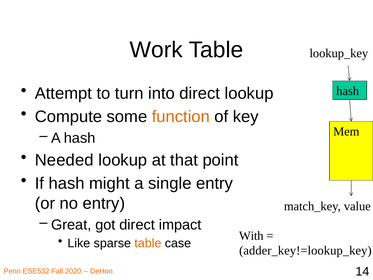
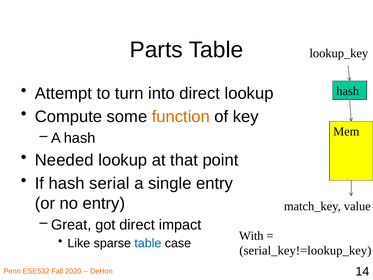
Work: Work -> Parts
might: might -> serial
table at (148, 243) colour: orange -> blue
adder_key!=lookup_key: adder_key!=lookup_key -> serial_key!=lookup_key
